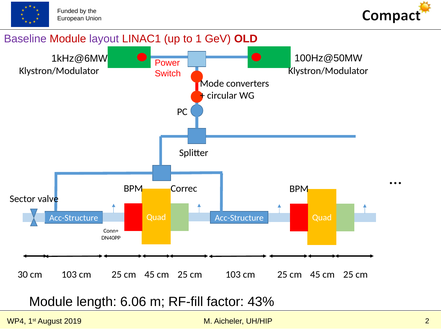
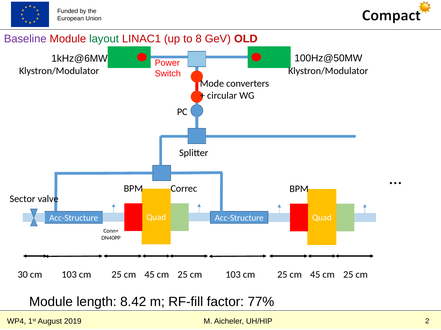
layout colour: purple -> green
1: 1 -> 8
6.06: 6.06 -> 8.42
43%: 43% -> 77%
